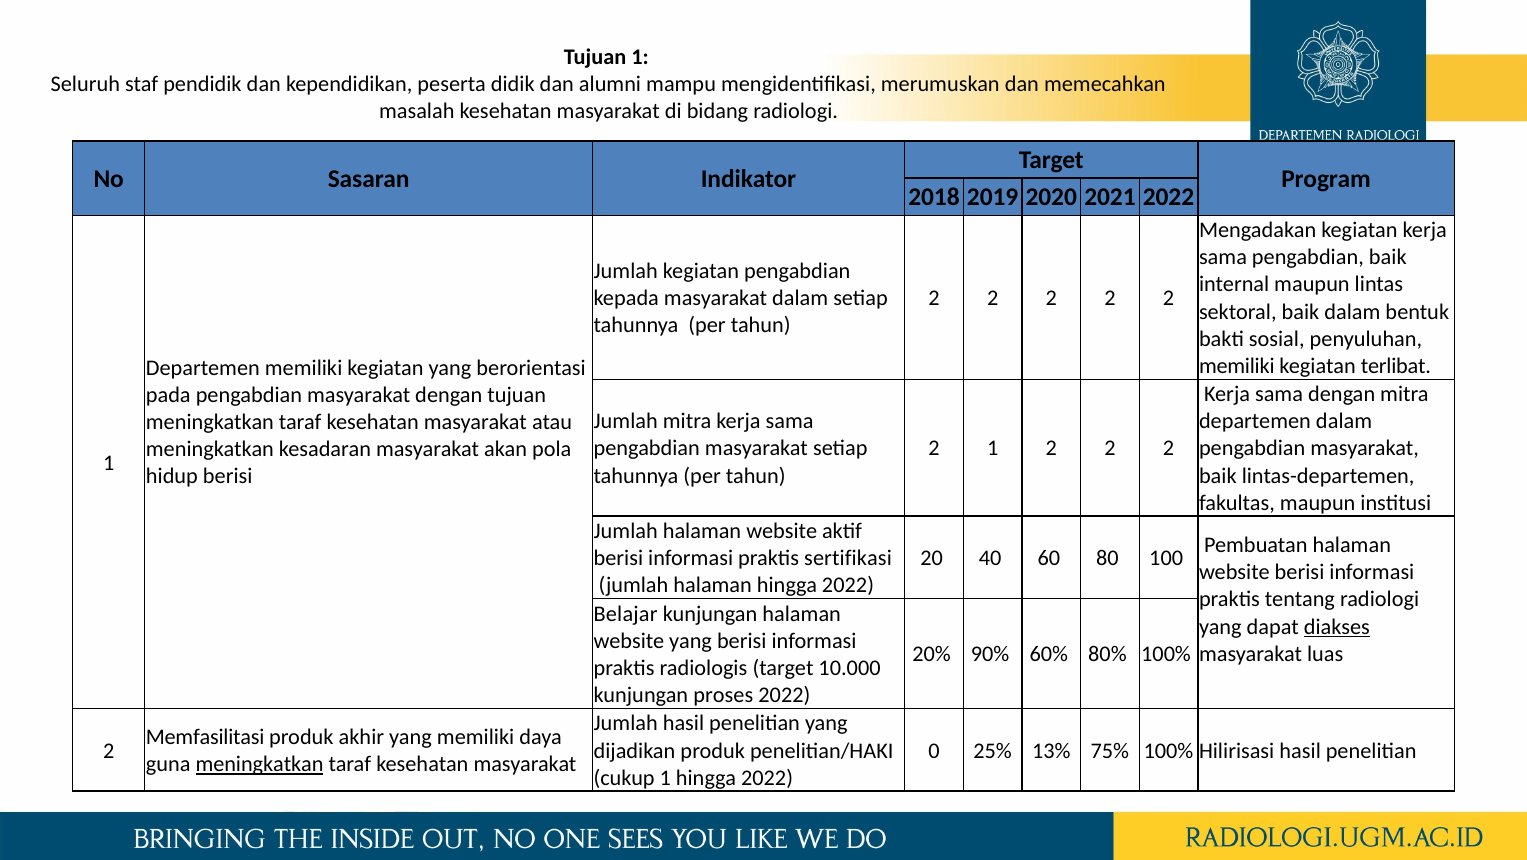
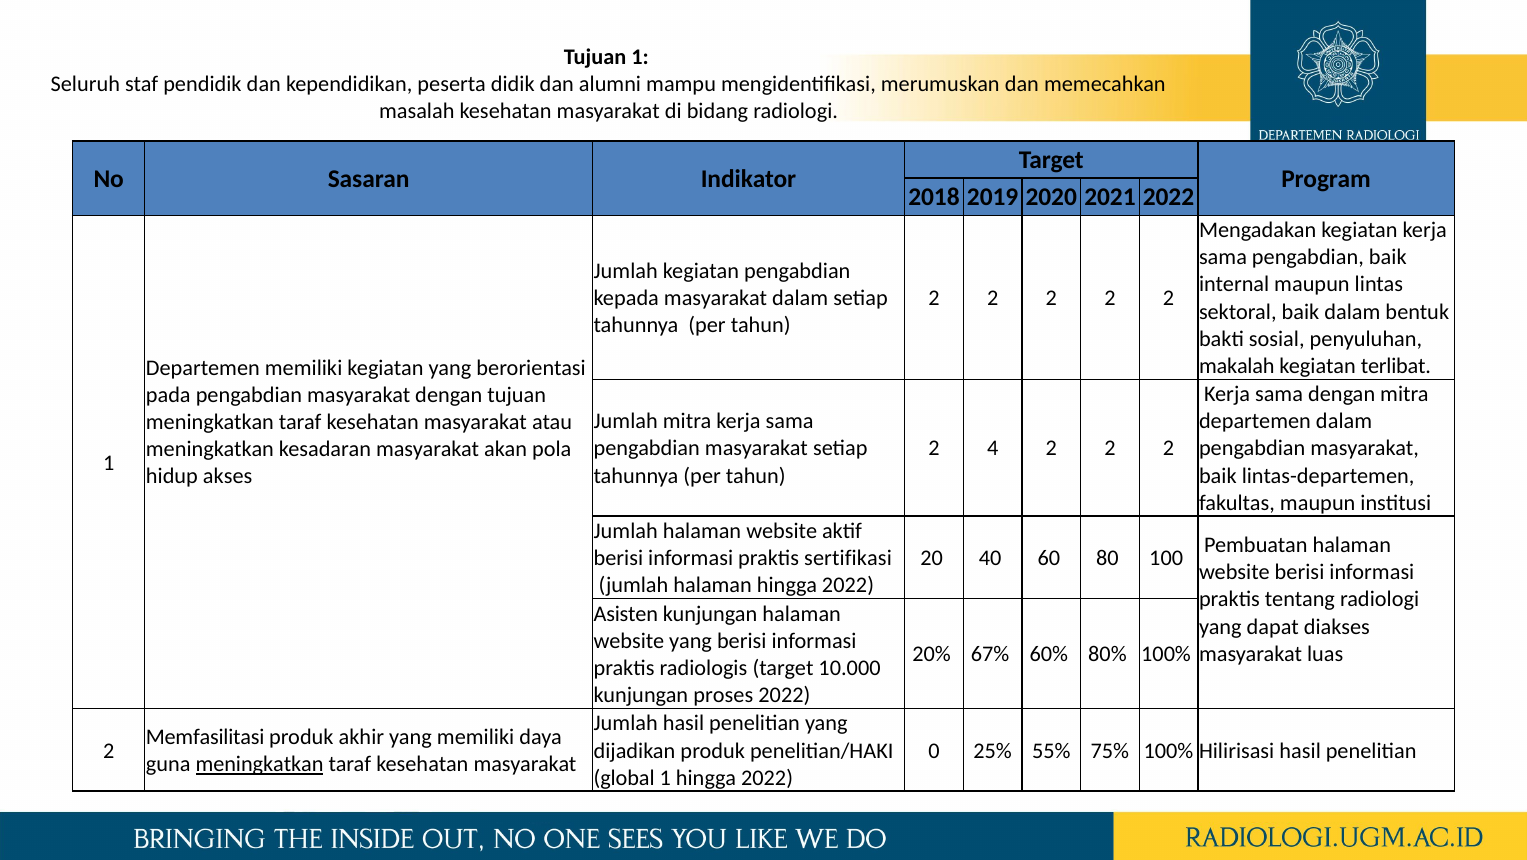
memiliki at (1237, 366): memiliki -> makalah
2 1: 1 -> 4
hidup berisi: berisi -> akses
Belajar: Belajar -> Asisten
diakses underline: present -> none
90%: 90% -> 67%
13%: 13% -> 55%
cukup: cukup -> global
